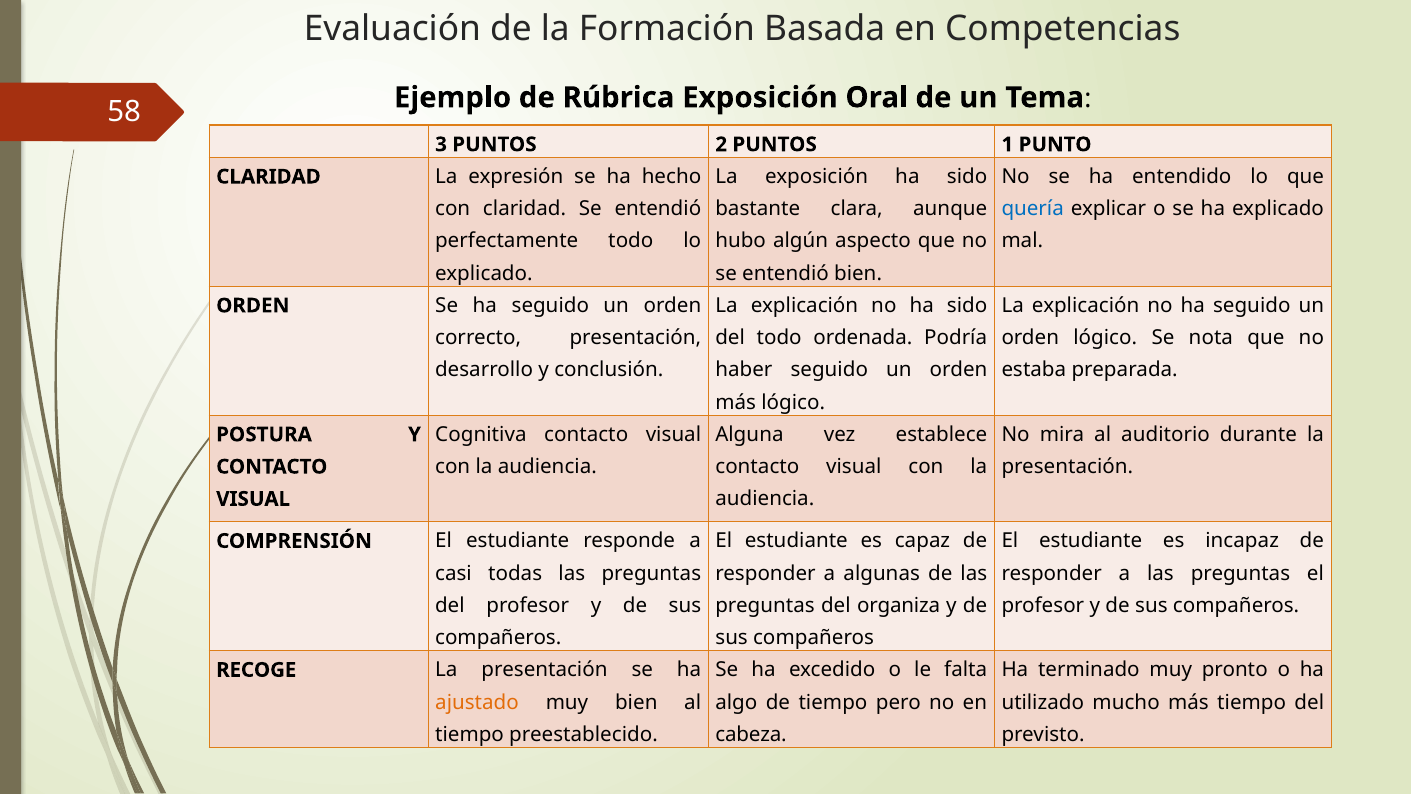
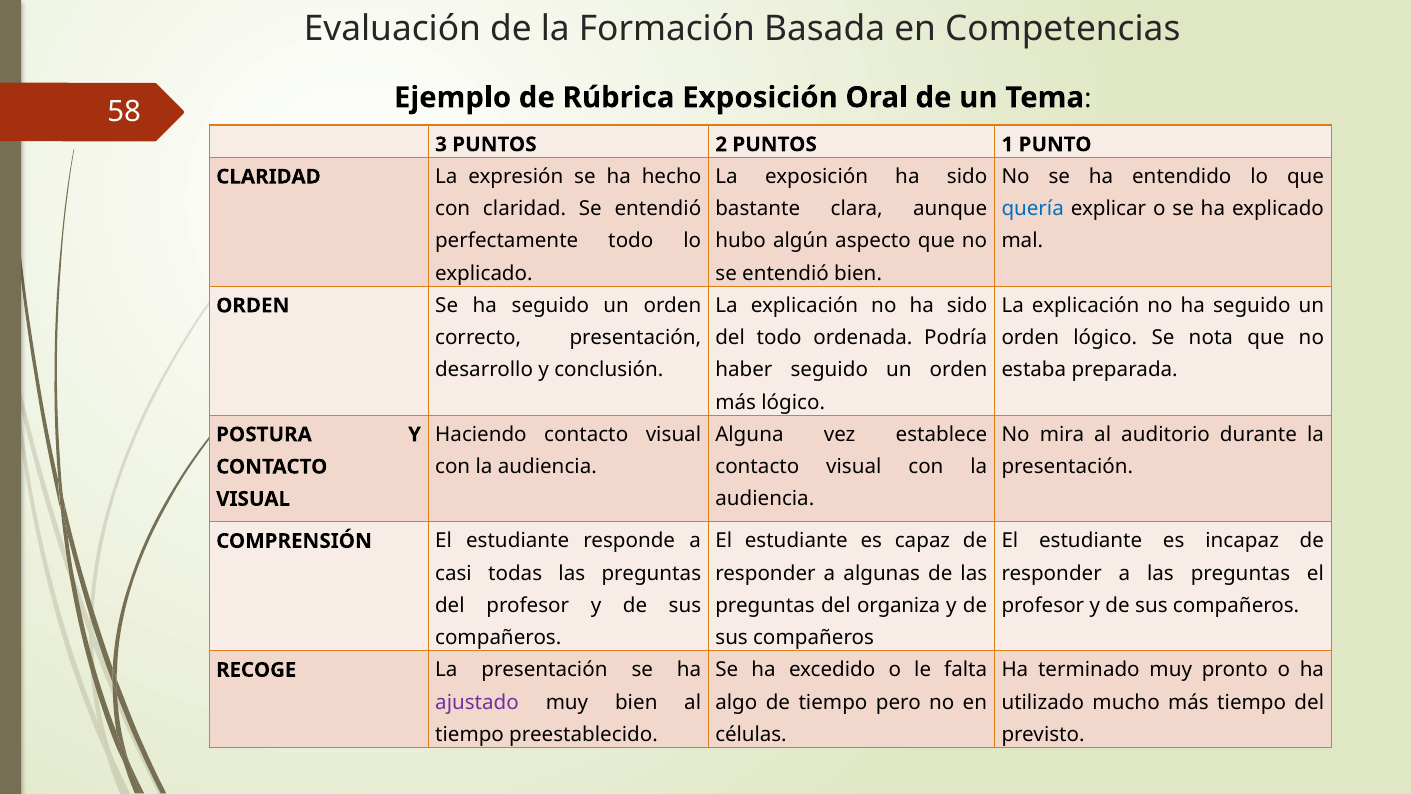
Cognitiva: Cognitiva -> Haciendo
ajustado colour: orange -> purple
cabeza: cabeza -> células
